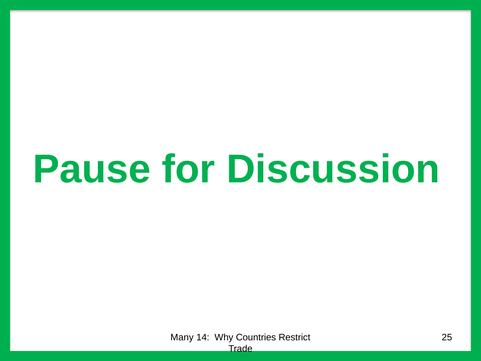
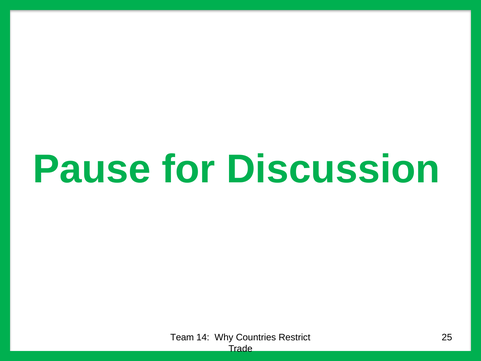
Many: Many -> Team
